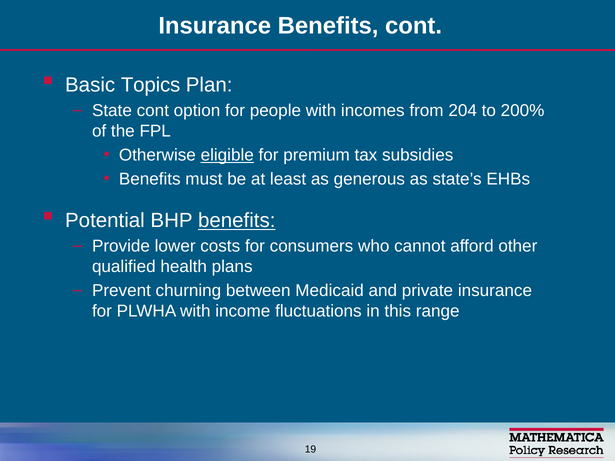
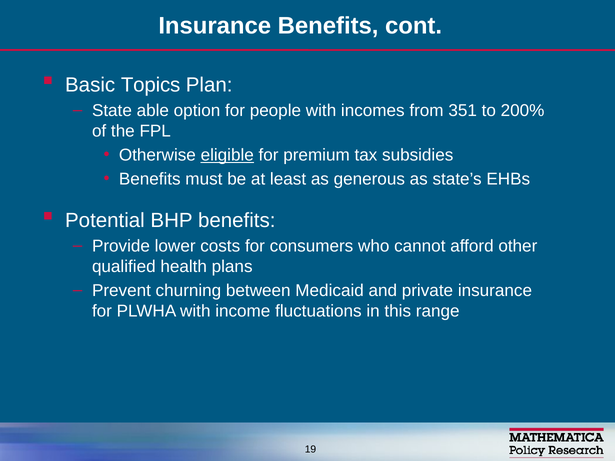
State cont: cont -> able
204: 204 -> 351
benefits at (237, 221) underline: present -> none
